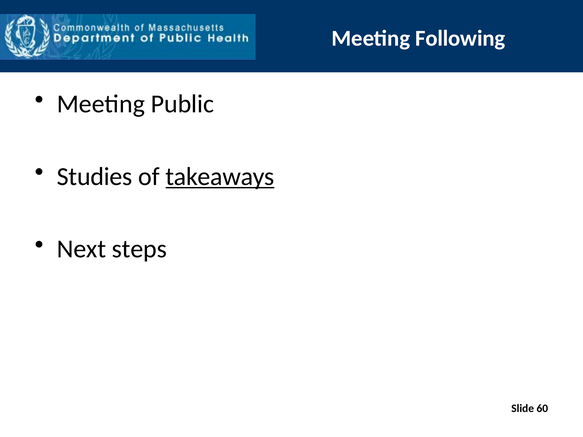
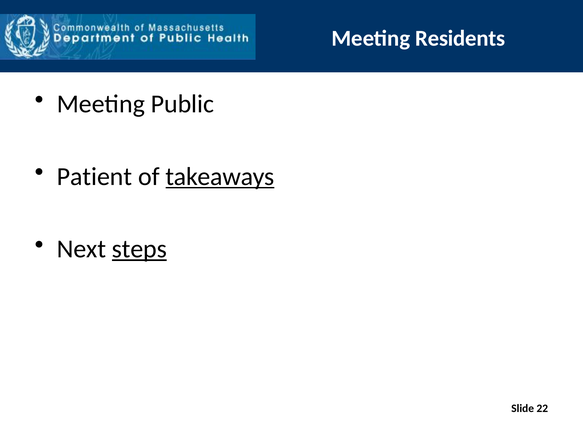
Following: Following -> Residents
Studies: Studies -> Patient
steps underline: none -> present
60: 60 -> 22
